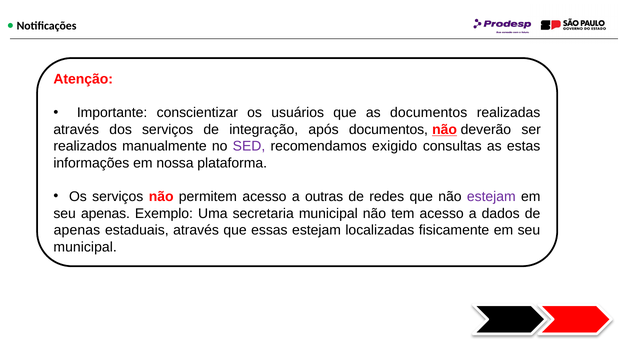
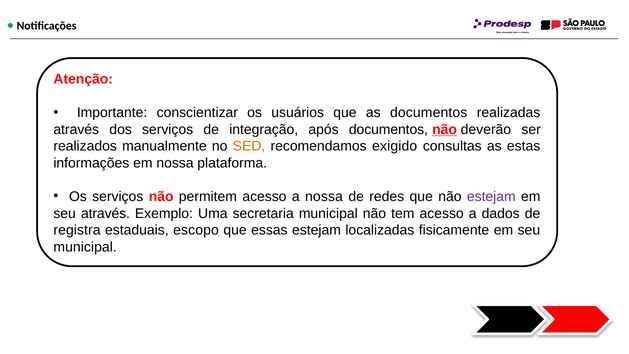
SED colour: purple -> orange
a outras: outras -> nossa
seu apenas: apenas -> através
apenas at (77, 230): apenas -> registra
estaduais através: através -> escopo
